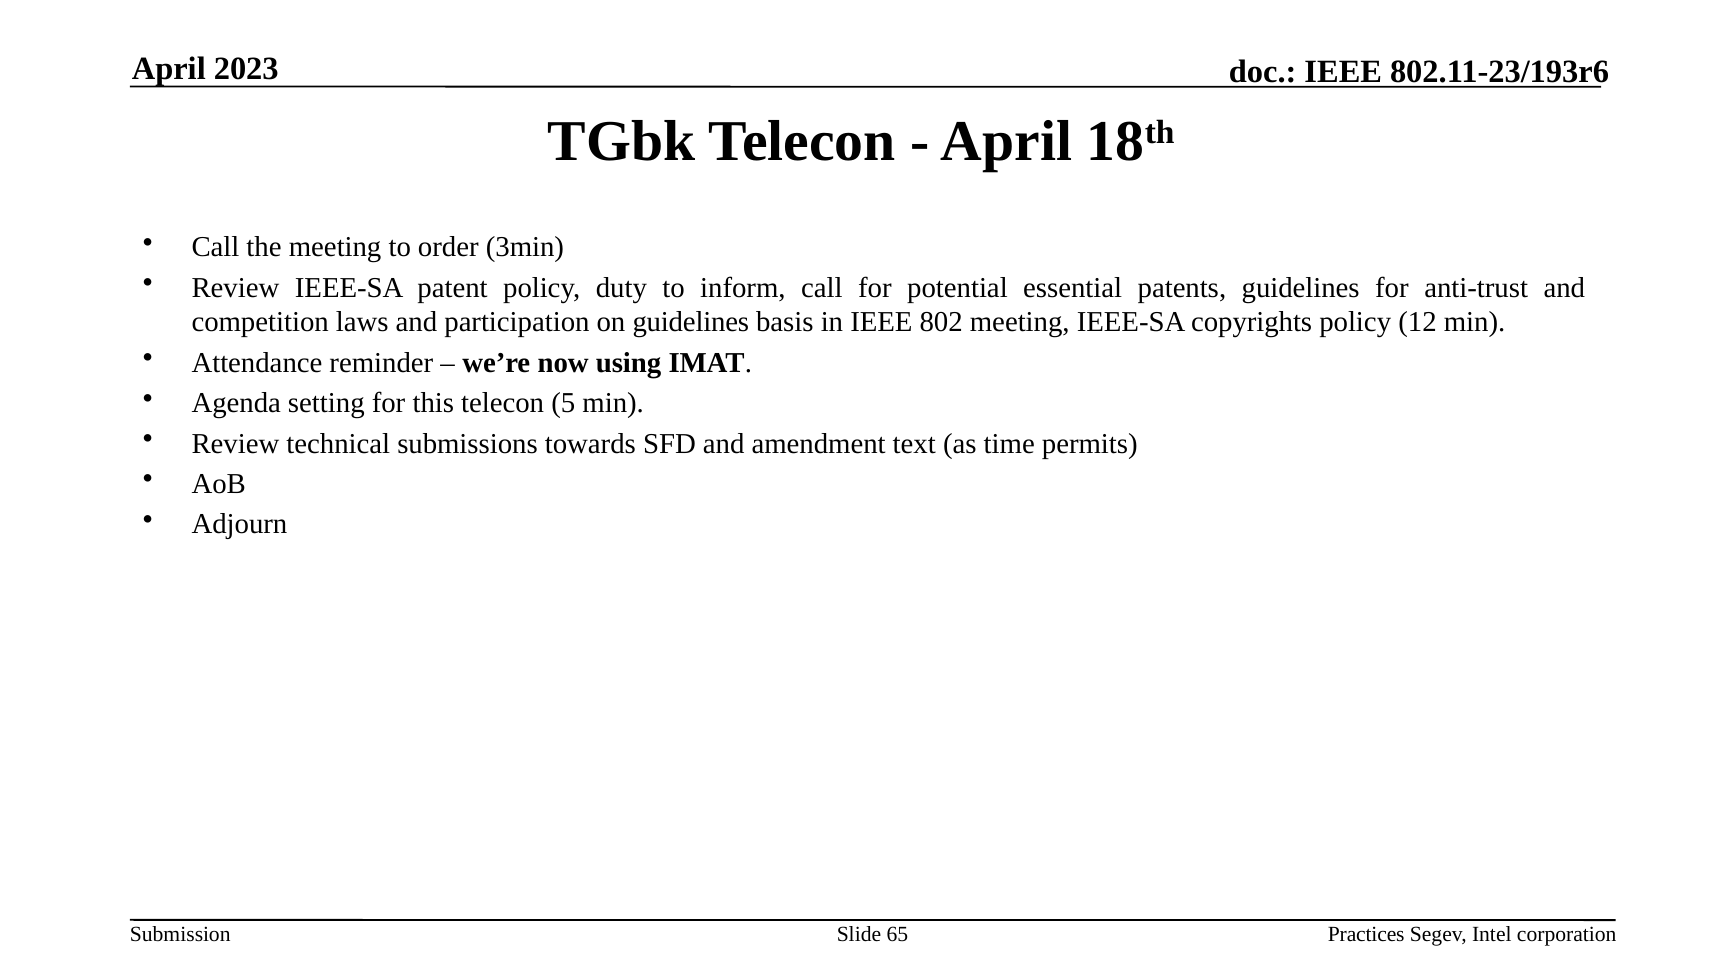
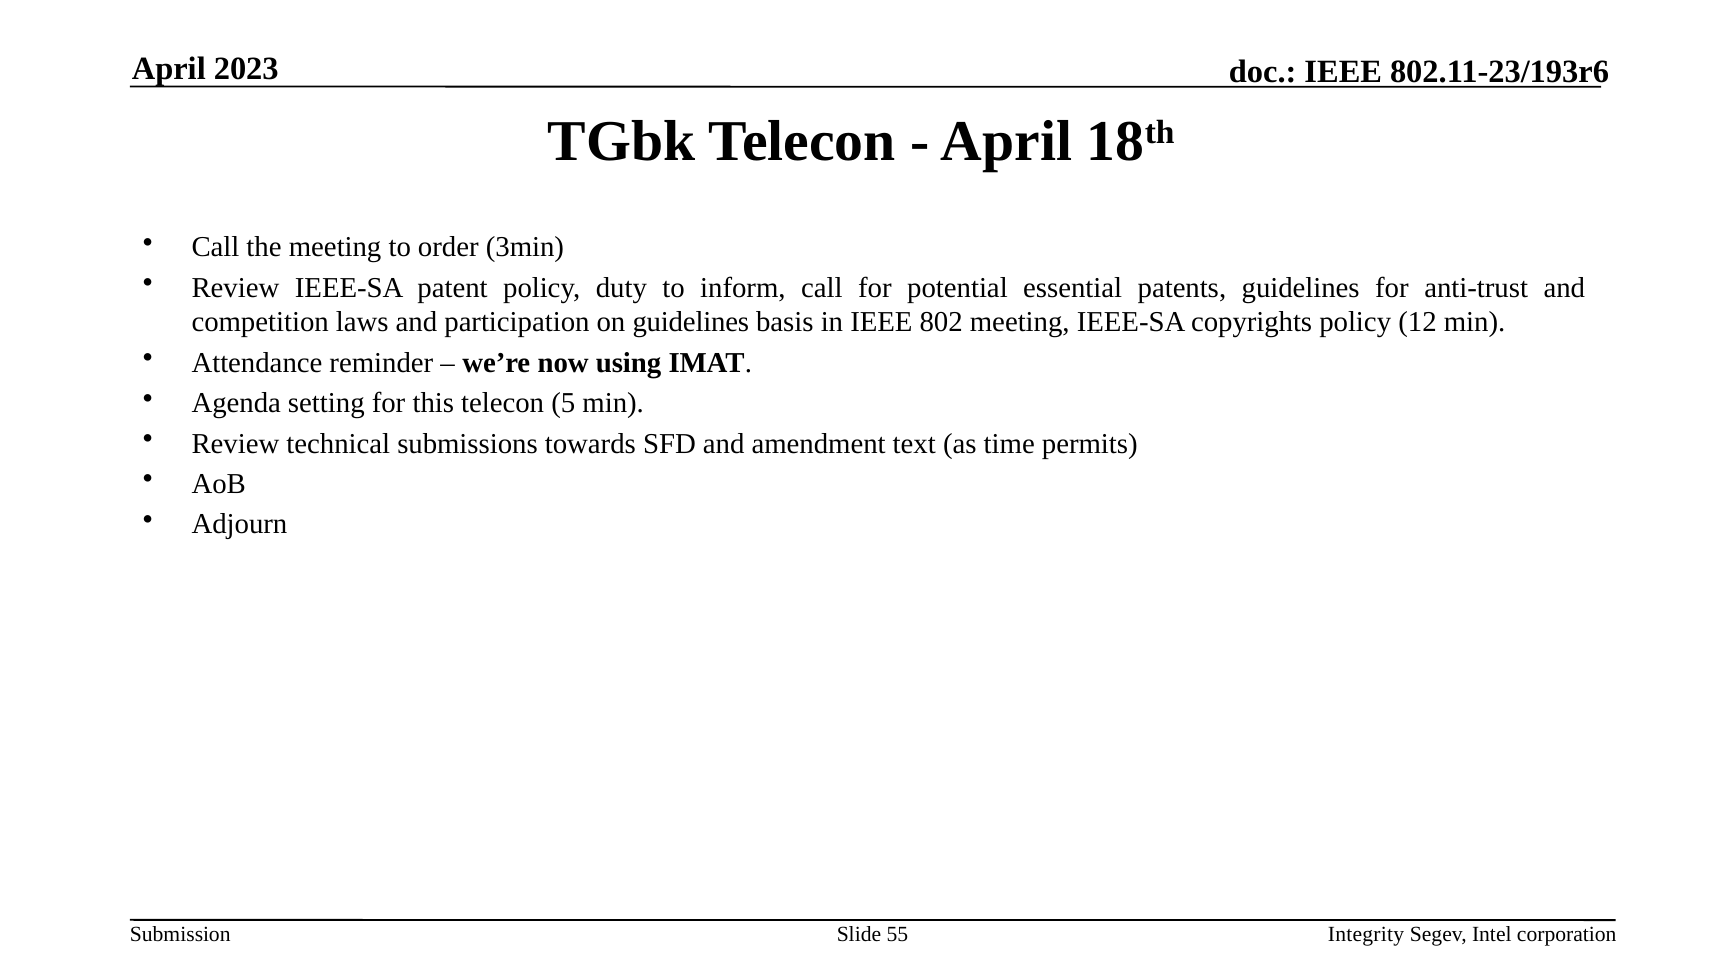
65: 65 -> 55
Practices: Practices -> Integrity
